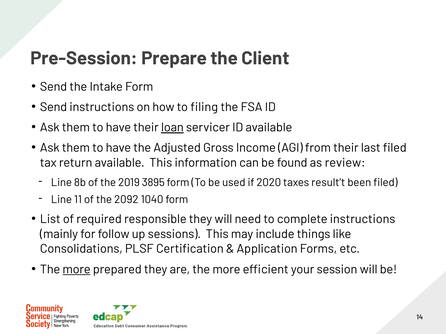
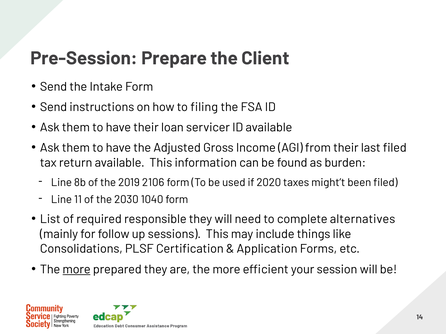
loan underline: present -> none
review: review -> burden
3895: 3895 -> 2106
result’t: result’t -> might’t
2092: 2092 -> 2030
complete instructions: instructions -> alternatives
